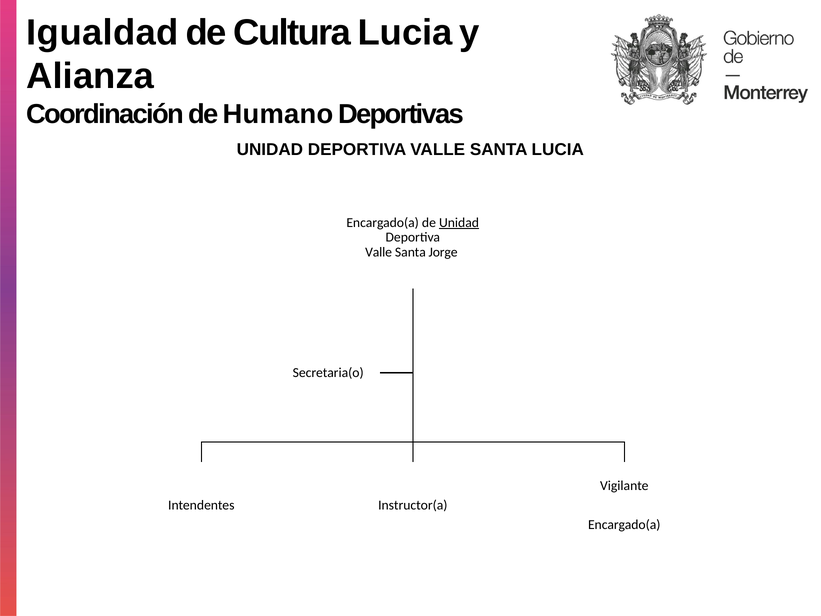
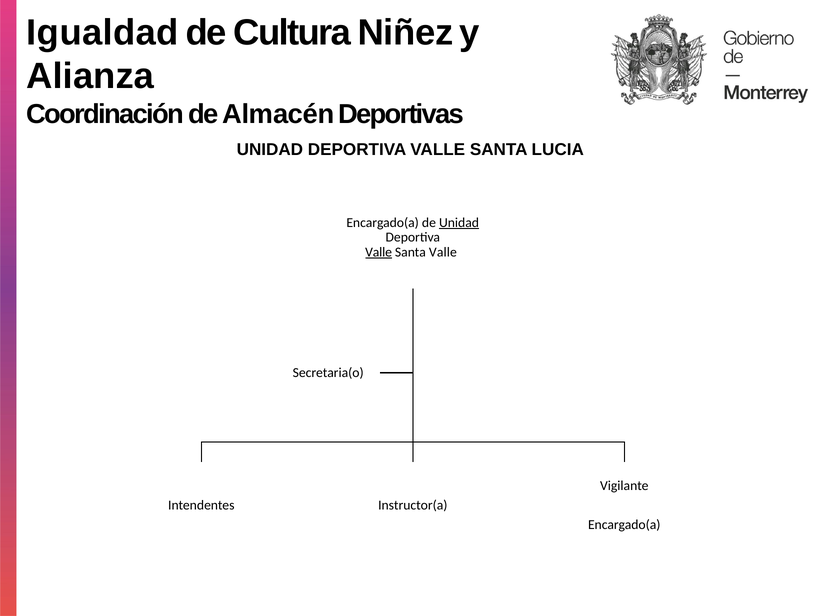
Cultura Lucia: Lucia -> Niñez
Humano: Humano -> Almacén
Valle at (379, 252) underline: none -> present
Santa Jorge: Jorge -> Valle
